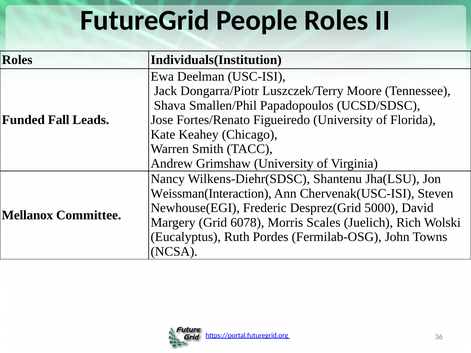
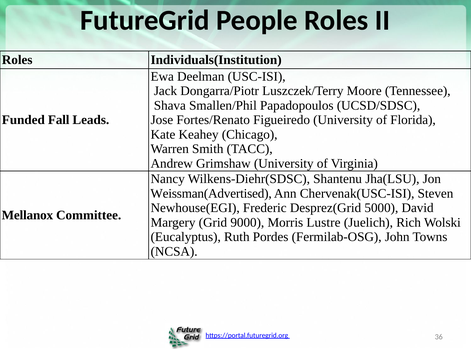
Weissman(Interaction: Weissman(Interaction -> Weissman(Advertised
6078: 6078 -> 9000
Scales: Scales -> Lustre
